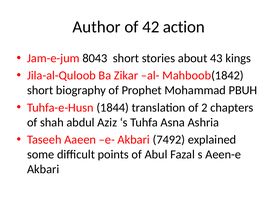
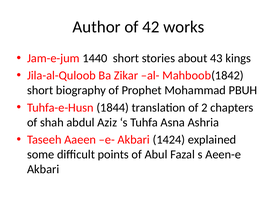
action: action -> works
8043: 8043 -> 1440
7492: 7492 -> 1424
